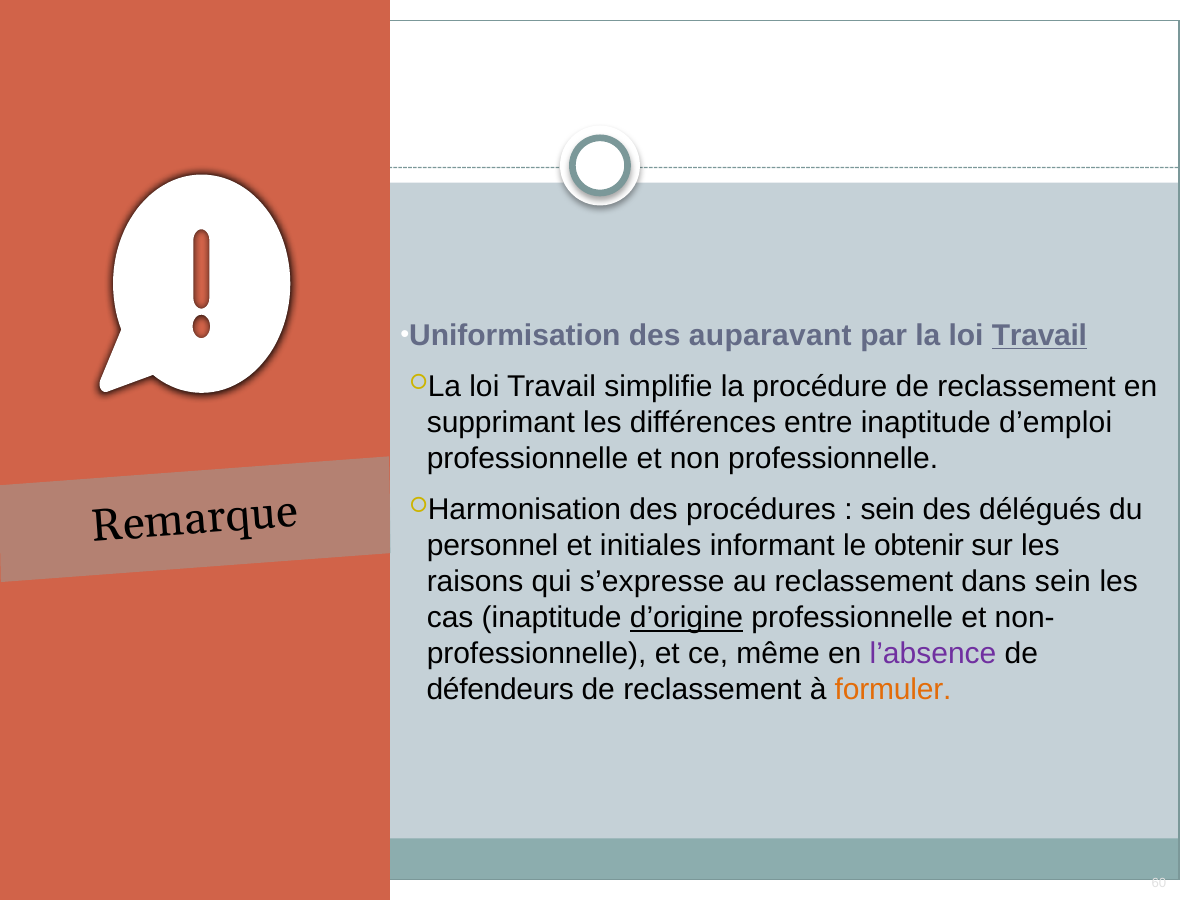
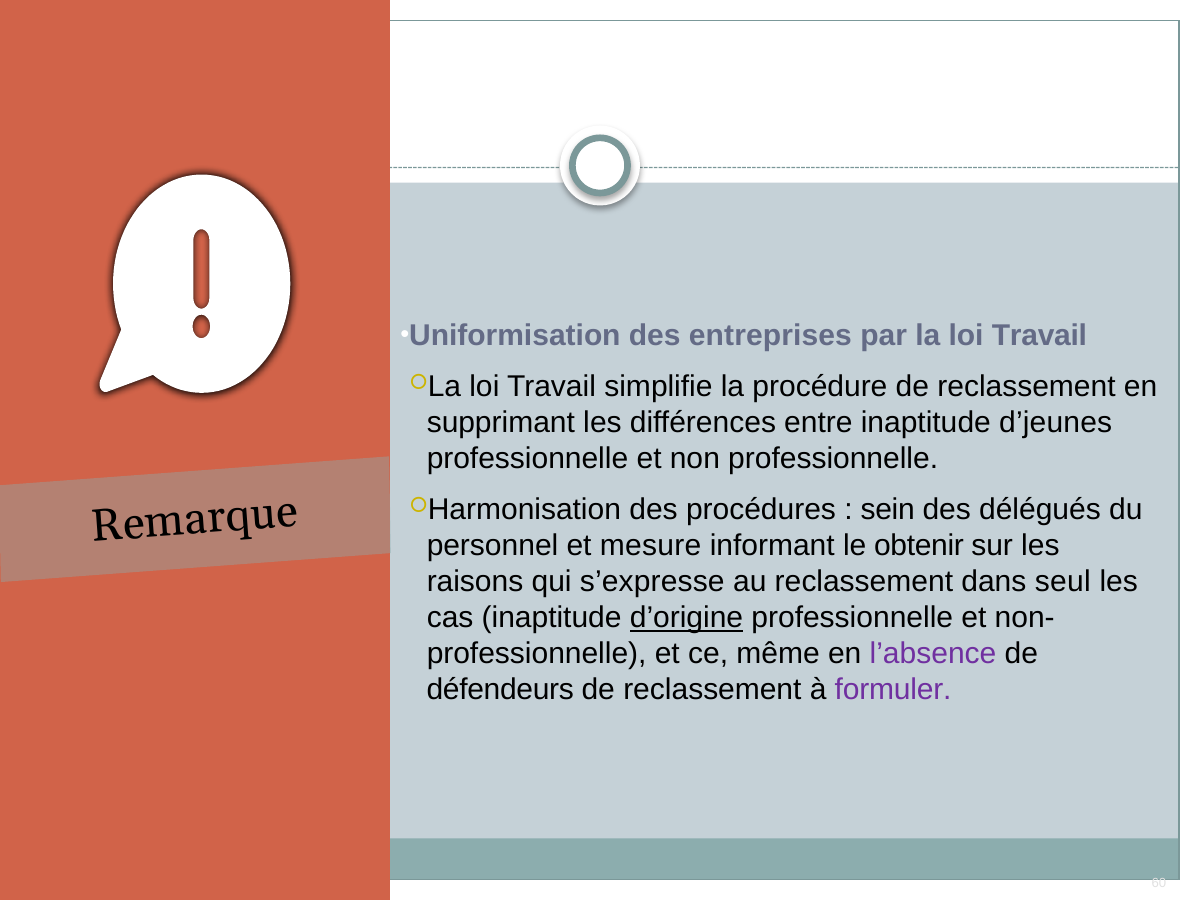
auparavant: auparavant -> entreprises
Travail at (1039, 336) underline: present -> none
d’emploi: d’emploi -> d’jeunes
initiales: initiales -> mesure
dans sein: sein -> seul
formuler colour: orange -> purple
